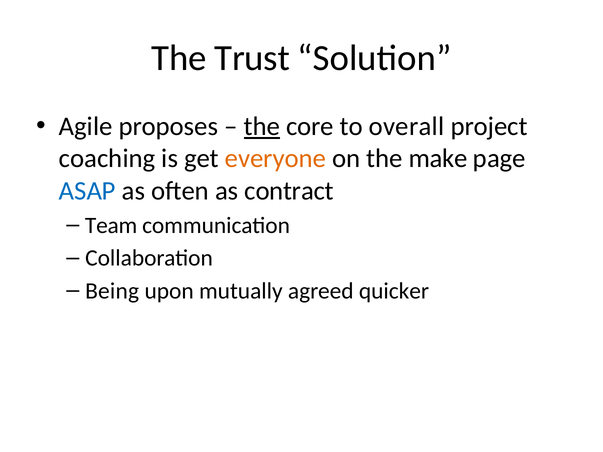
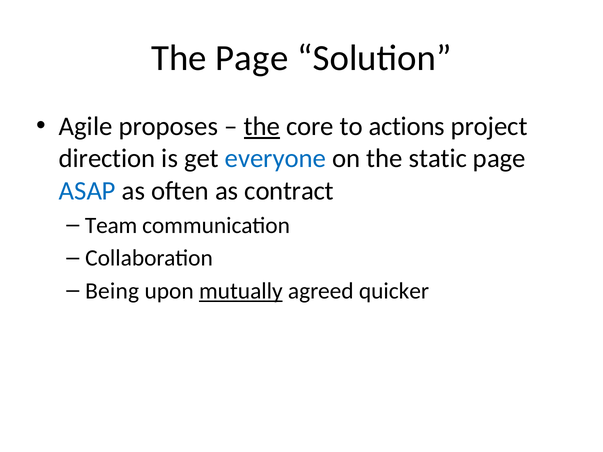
The Trust: Trust -> Page
overall: overall -> actions
coaching: coaching -> direction
everyone colour: orange -> blue
make: make -> static
mutually underline: none -> present
